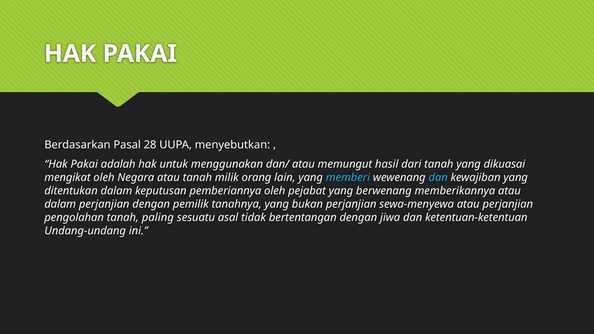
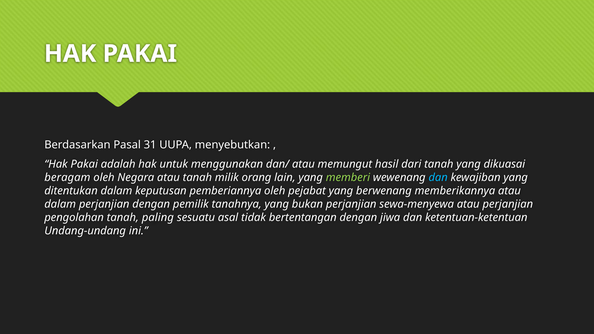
28: 28 -> 31
mengikat: mengikat -> beragam
memberi colour: light blue -> light green
